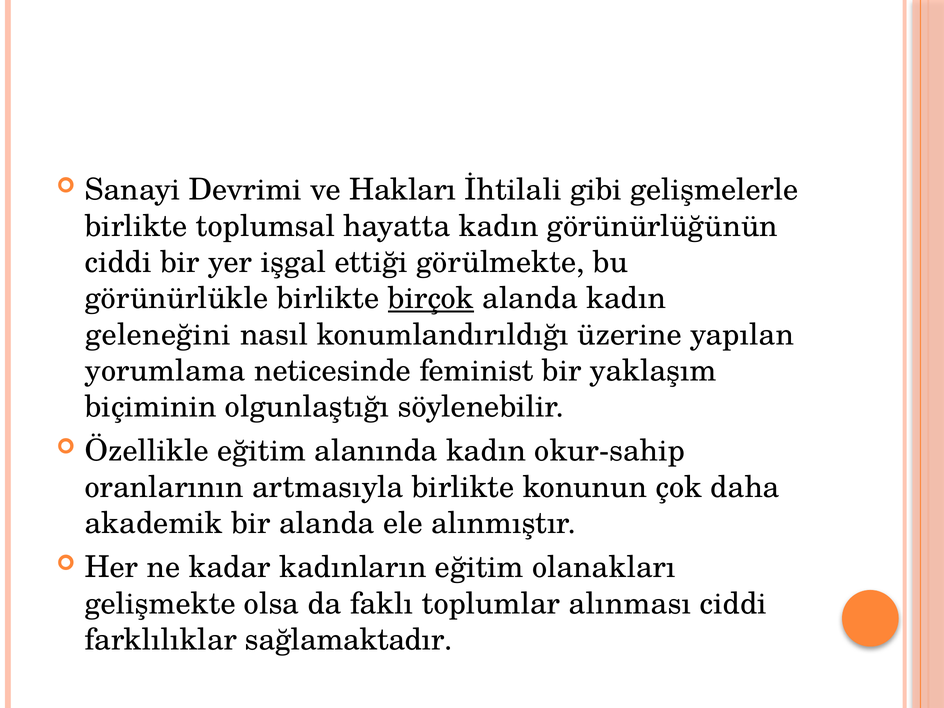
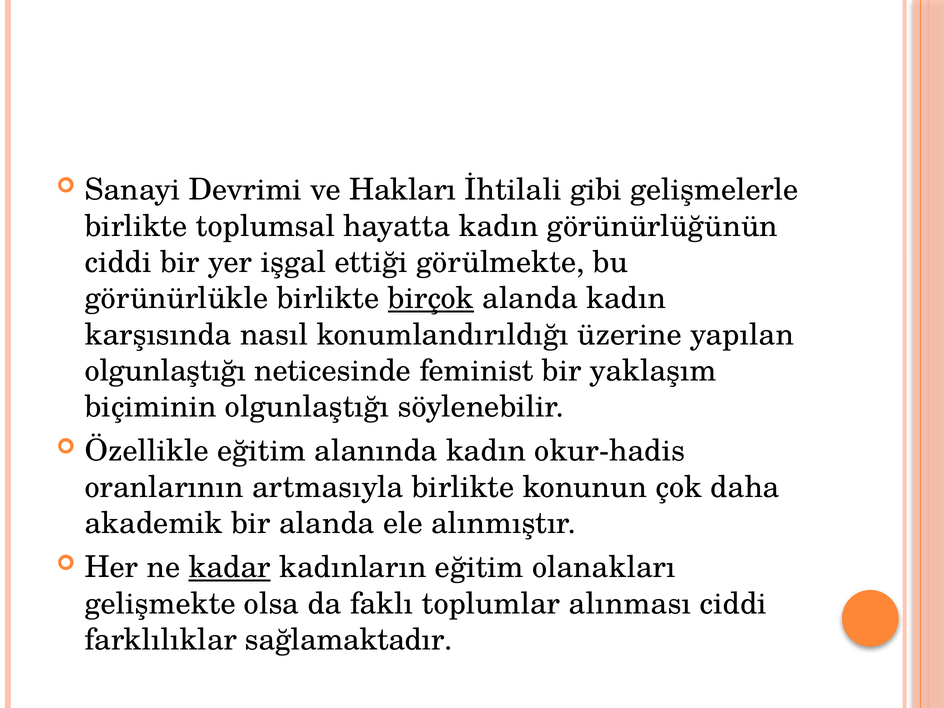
geleneğini: geleneğini -> karşısında
yorumlama at (165, 371): yorumlama -> olgunlaştığı
okur-sahip: okur-sahip -> okur-hadis
kadar underline: none -> present
